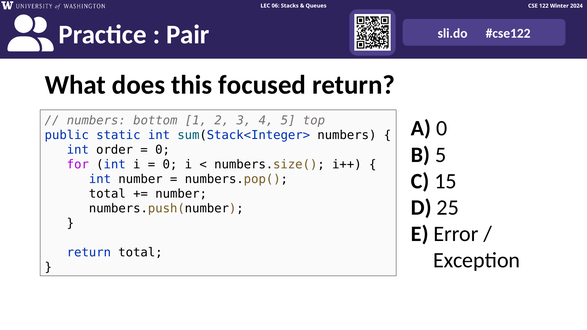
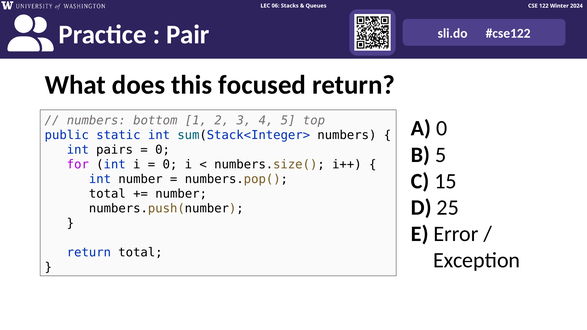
order: order -> pairs
